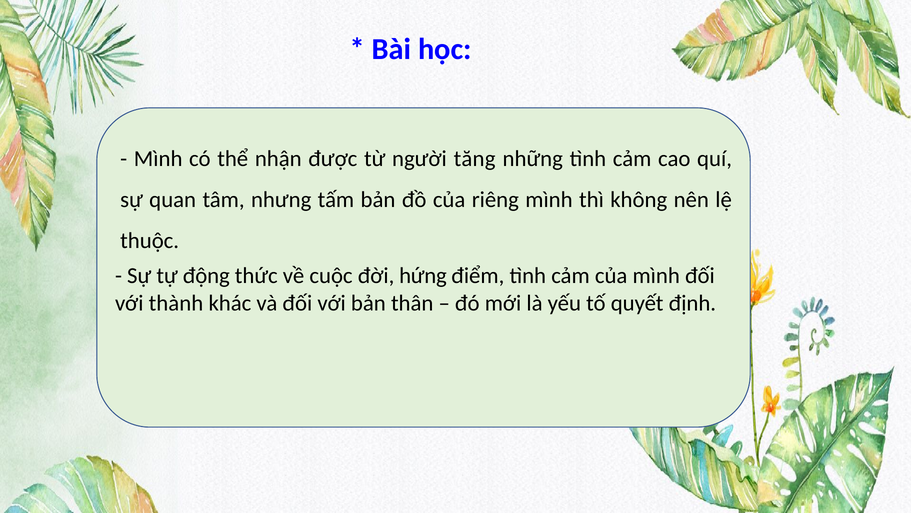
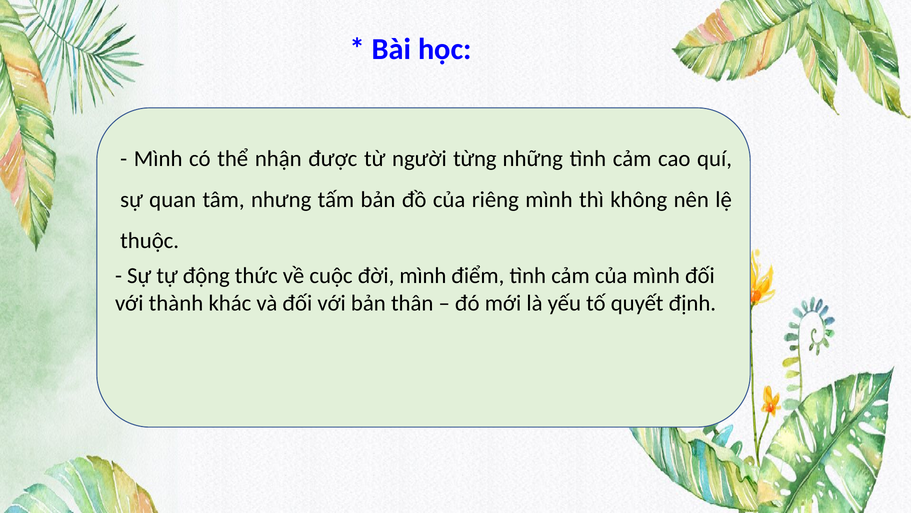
tăng: tăng -> từng
đời hứng: hứng -> mình
